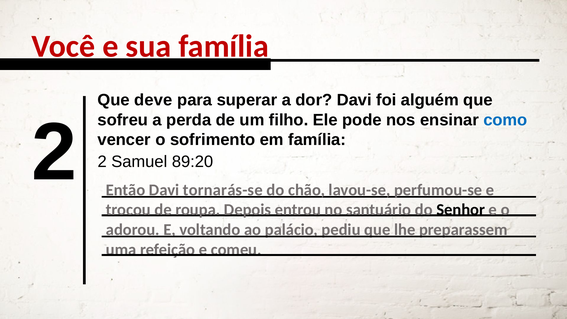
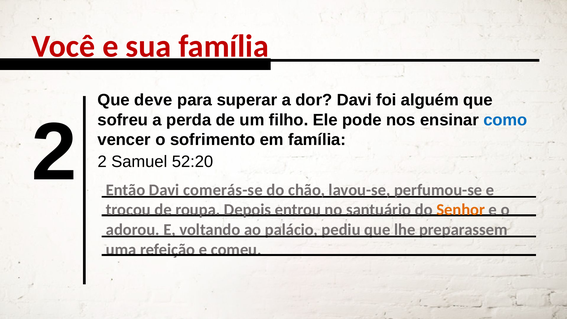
89:20: 89:20 -> 52:20
tornarás-se: tornarás-se -> comerás-se
Senhor colour: black -> orange
